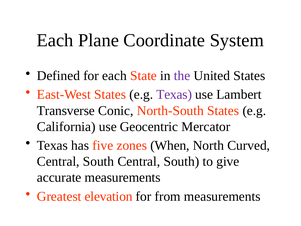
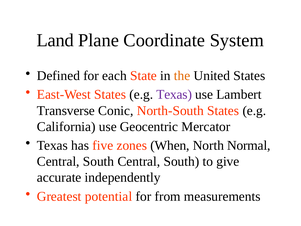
Each at (55, 40): Each -> Land
the colour: purple -> orange
Curved: Curved -> Normal
accurate measurements: measurements -> independently
elevation: elevation -> potential
